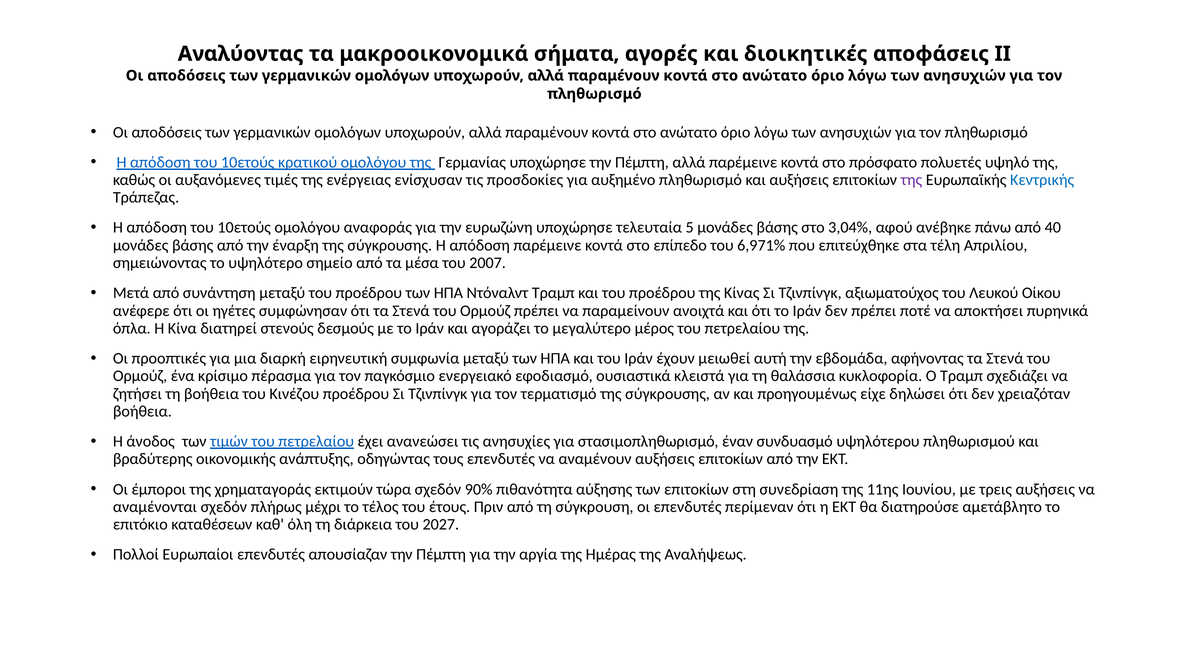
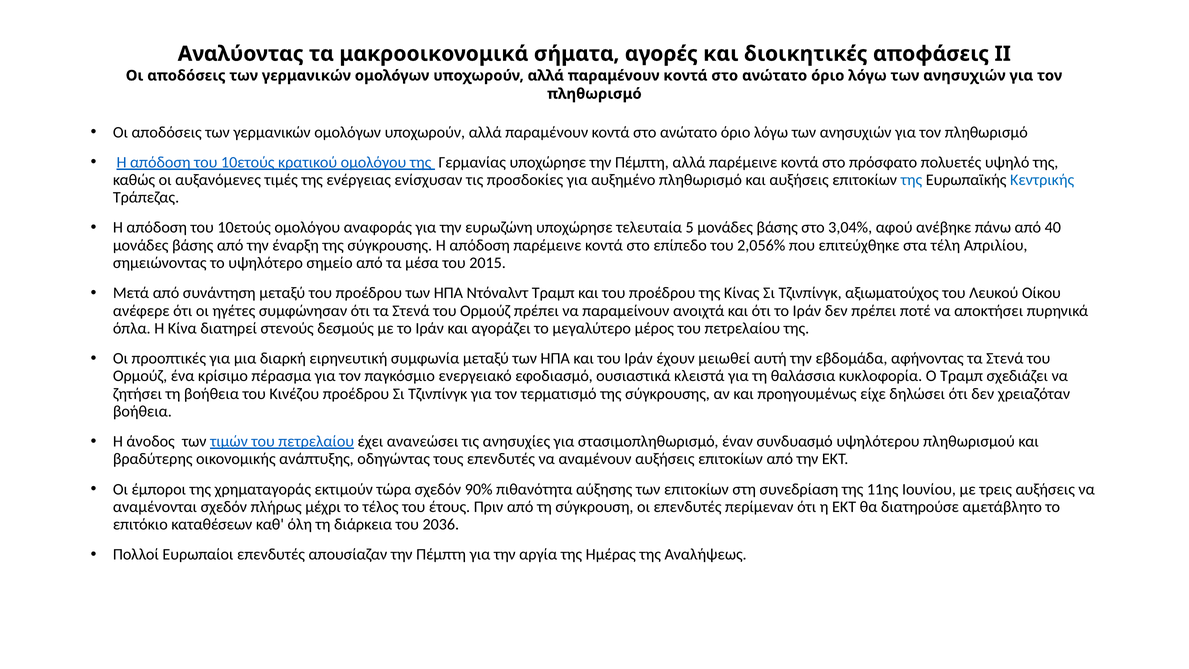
της at (911, 180) colour: purple -> blue
6,971%: 6,971% -> 2,056%
2007: 2007 -> 2015
2027: 2027 -> 2036
